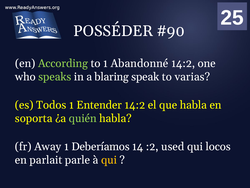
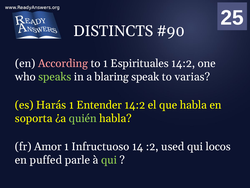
POSSÉDER: POSSÉDER -> DISTINCTS
According colour: light green -> pink
Abandonné: Abandonné -> Espirituales
Todos: Todos -> Harás
Away: Away -> Amor
Deberíamos: Deberíamos -> Infructuoso
parlait: parlait -> puffed
qui at (109, 160) colour: yellow -> light green
